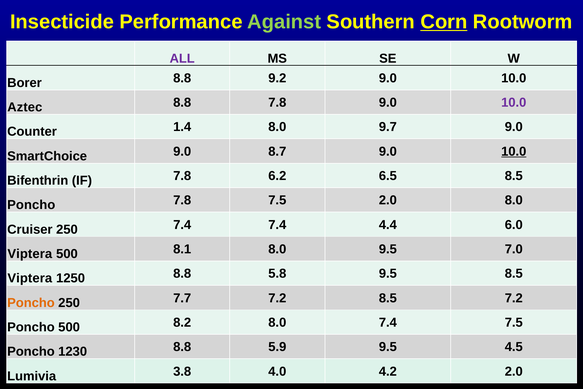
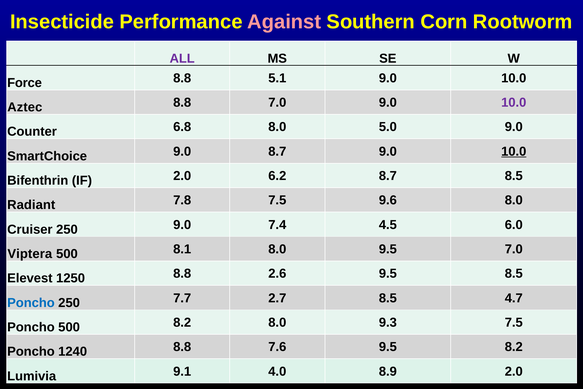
Against colour: light green -> pink
Corn underline: present -> none
Borer: Borer -> Force
9.2: 9.2 -> 5.1
8.8 7.8: 7.8 -> 7.0
1.4: 1.4 -> 6.8
9.7: 9.7 -> 5.0
IF 7.8: 7.8 -> 2.0
6.2 6.5: 6.5 -> 8.7
Poncho at (31, 205): Poncho -> Radiant
7.5 2.0: 2.0 -> 9.6
250 7.4: 7.4 -> 9.0
4.4: 4.4 -> 4.5
Viptera at (30, 278): Viptera -> Elevest
5.8: 5.8 -> 2.6
Poncho at (31, 303) colour: orange -> blue
7.7 7.2: 7.2 -> 2.7
8.5 7.2: 7.2 -> 4.7
8.0 7.4: 7.4 -> 9.3
1230: 1230 -> 1240
5.9: 5.9 -> 7.6
9.5 4.5: 4.5 -> 8.2
3.8: 3.8 -> 9.1
4.2: 4.2 -> 8.9
